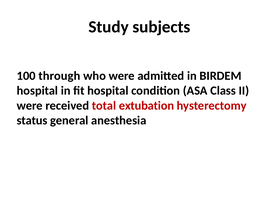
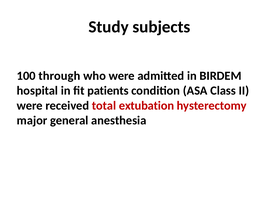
fit hospital: hospital -> patients
status: status -> major
